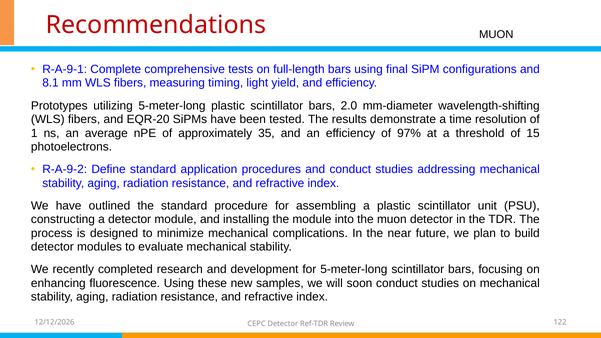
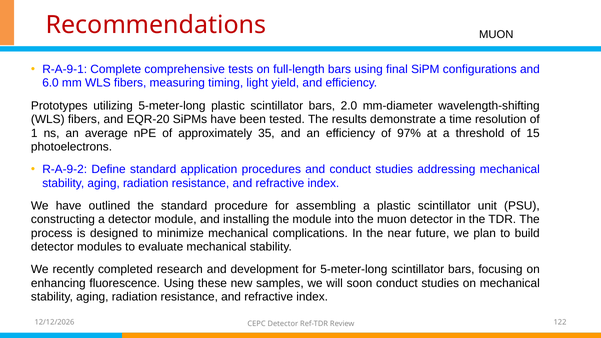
8.1: 8.1 -> 6.0
